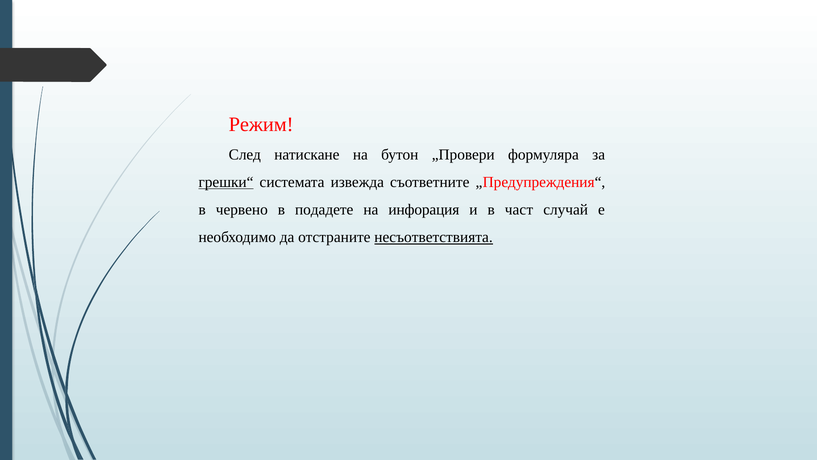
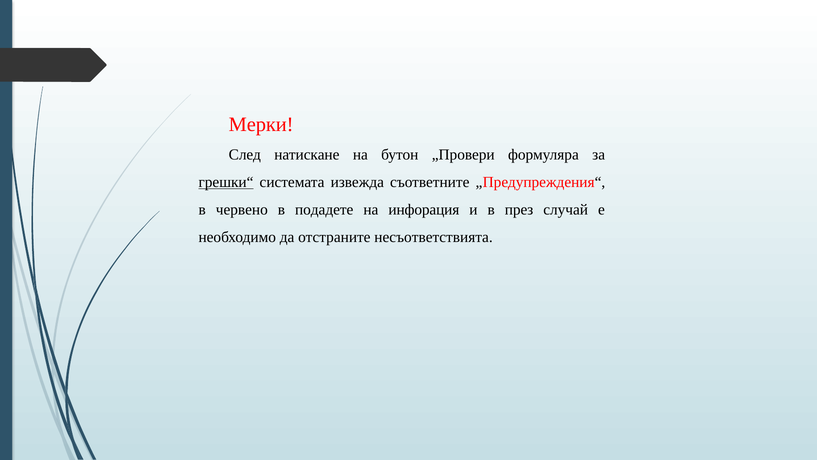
Режим: Режим -> Мерки
част: част -> през
несъответствията underline: present -> none
